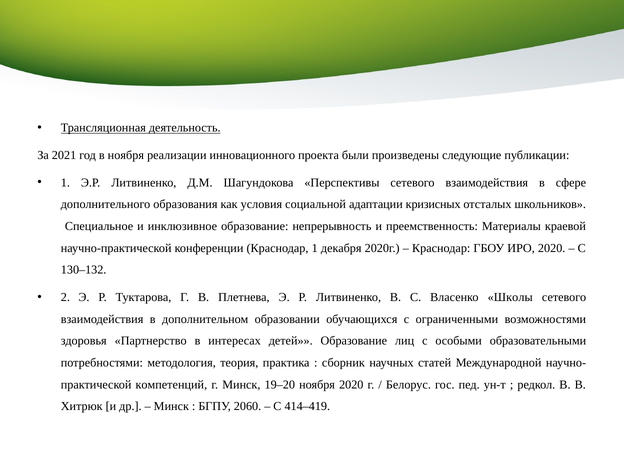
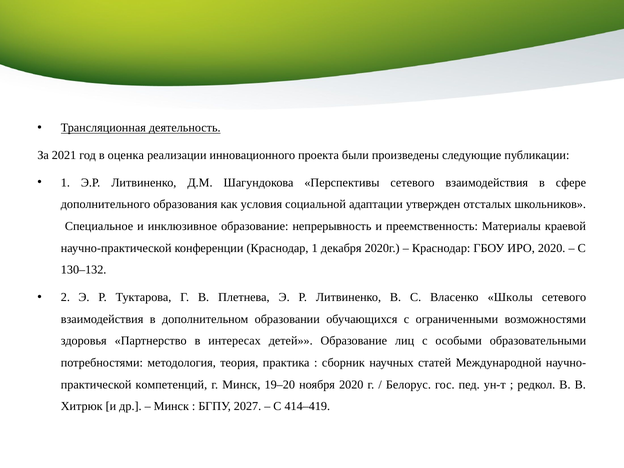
в ноября: ноября -> оценка
кризисных: кризисных -> утвержден
2060: 2060 -> 2027
